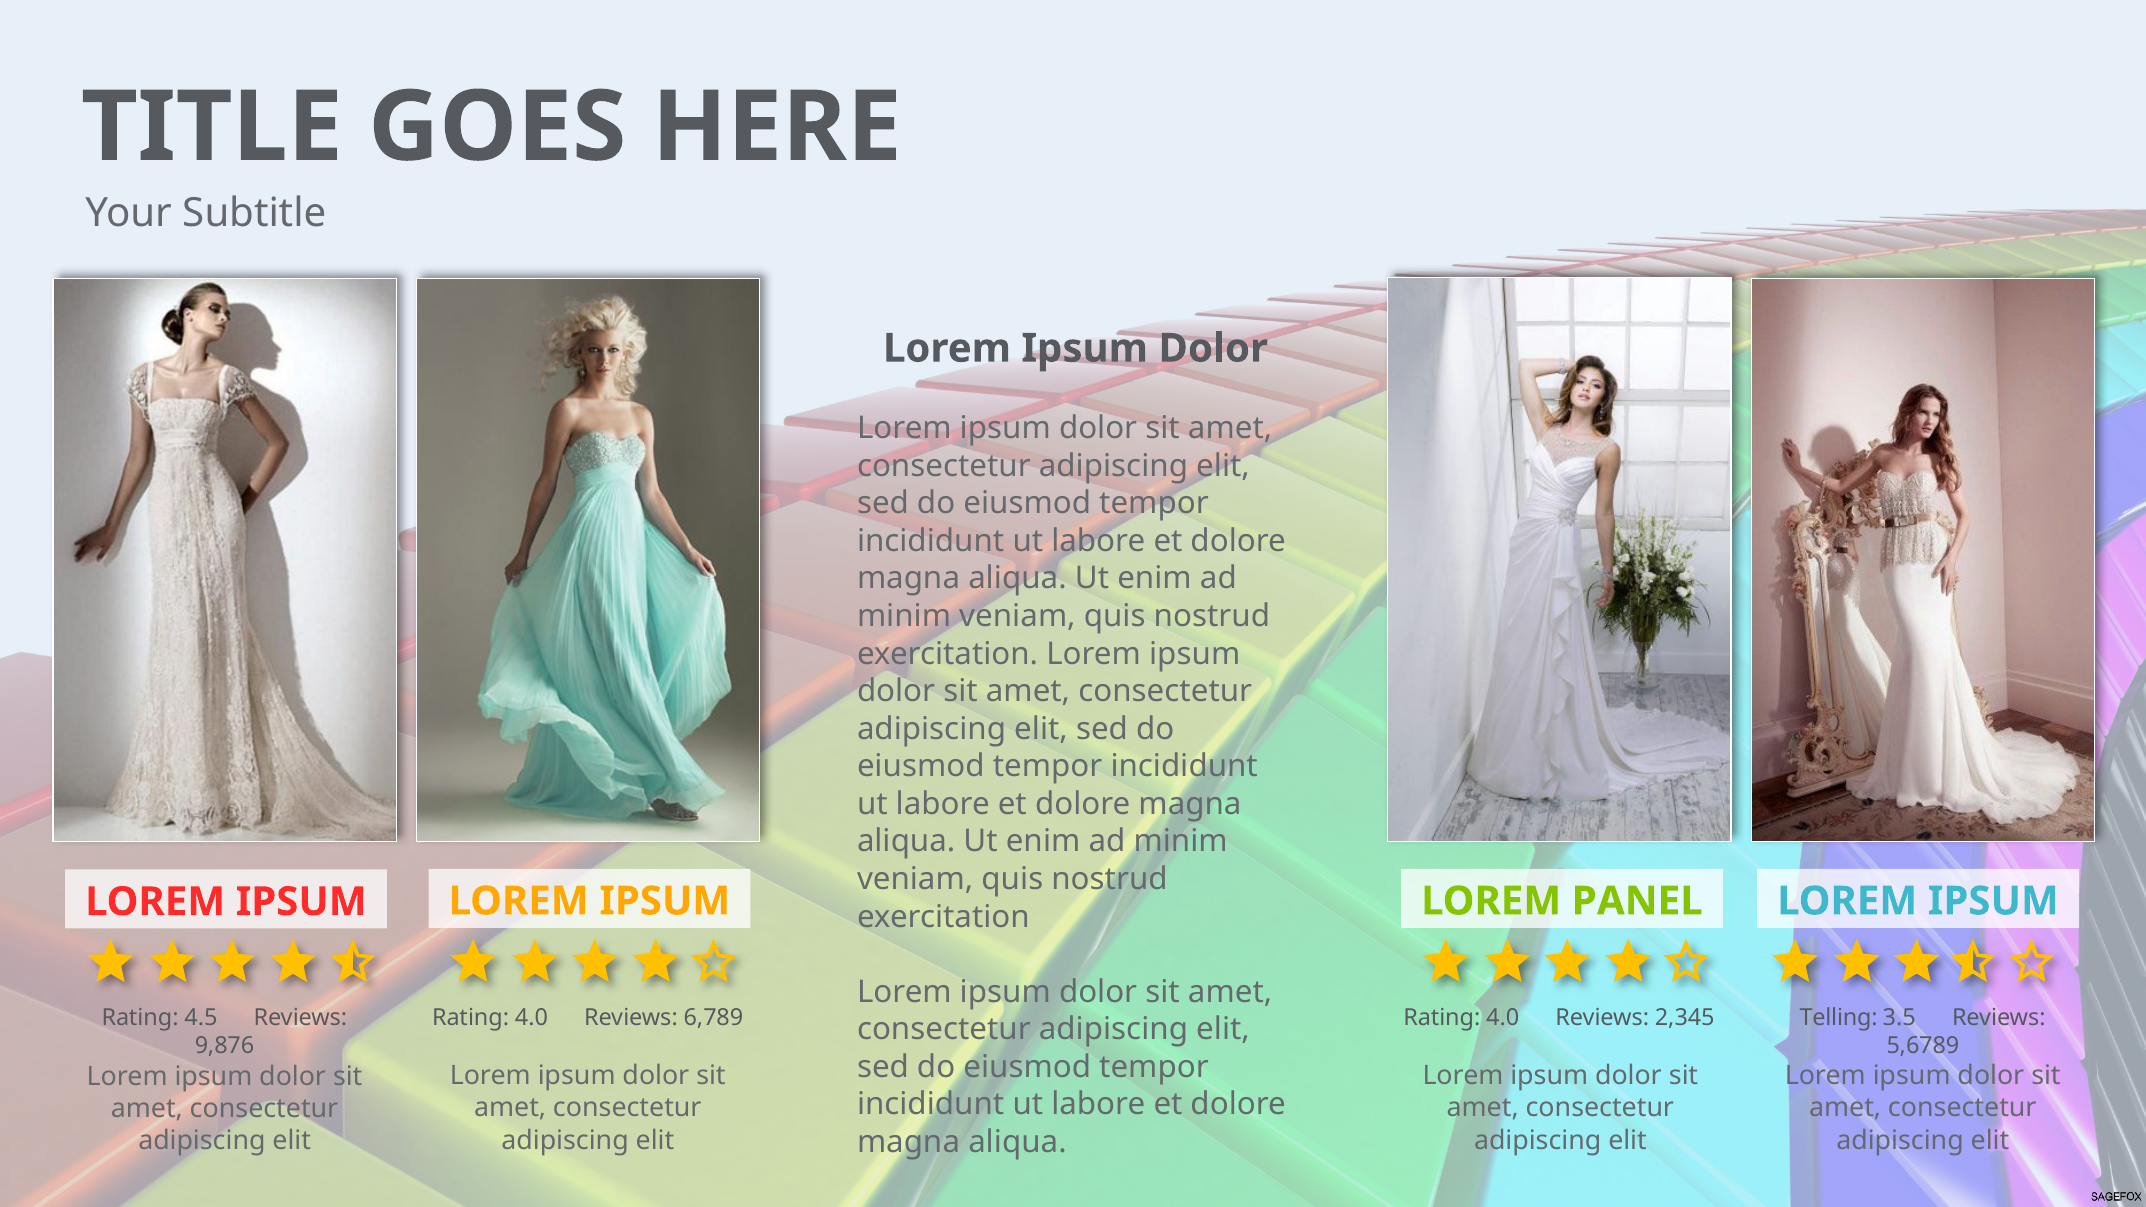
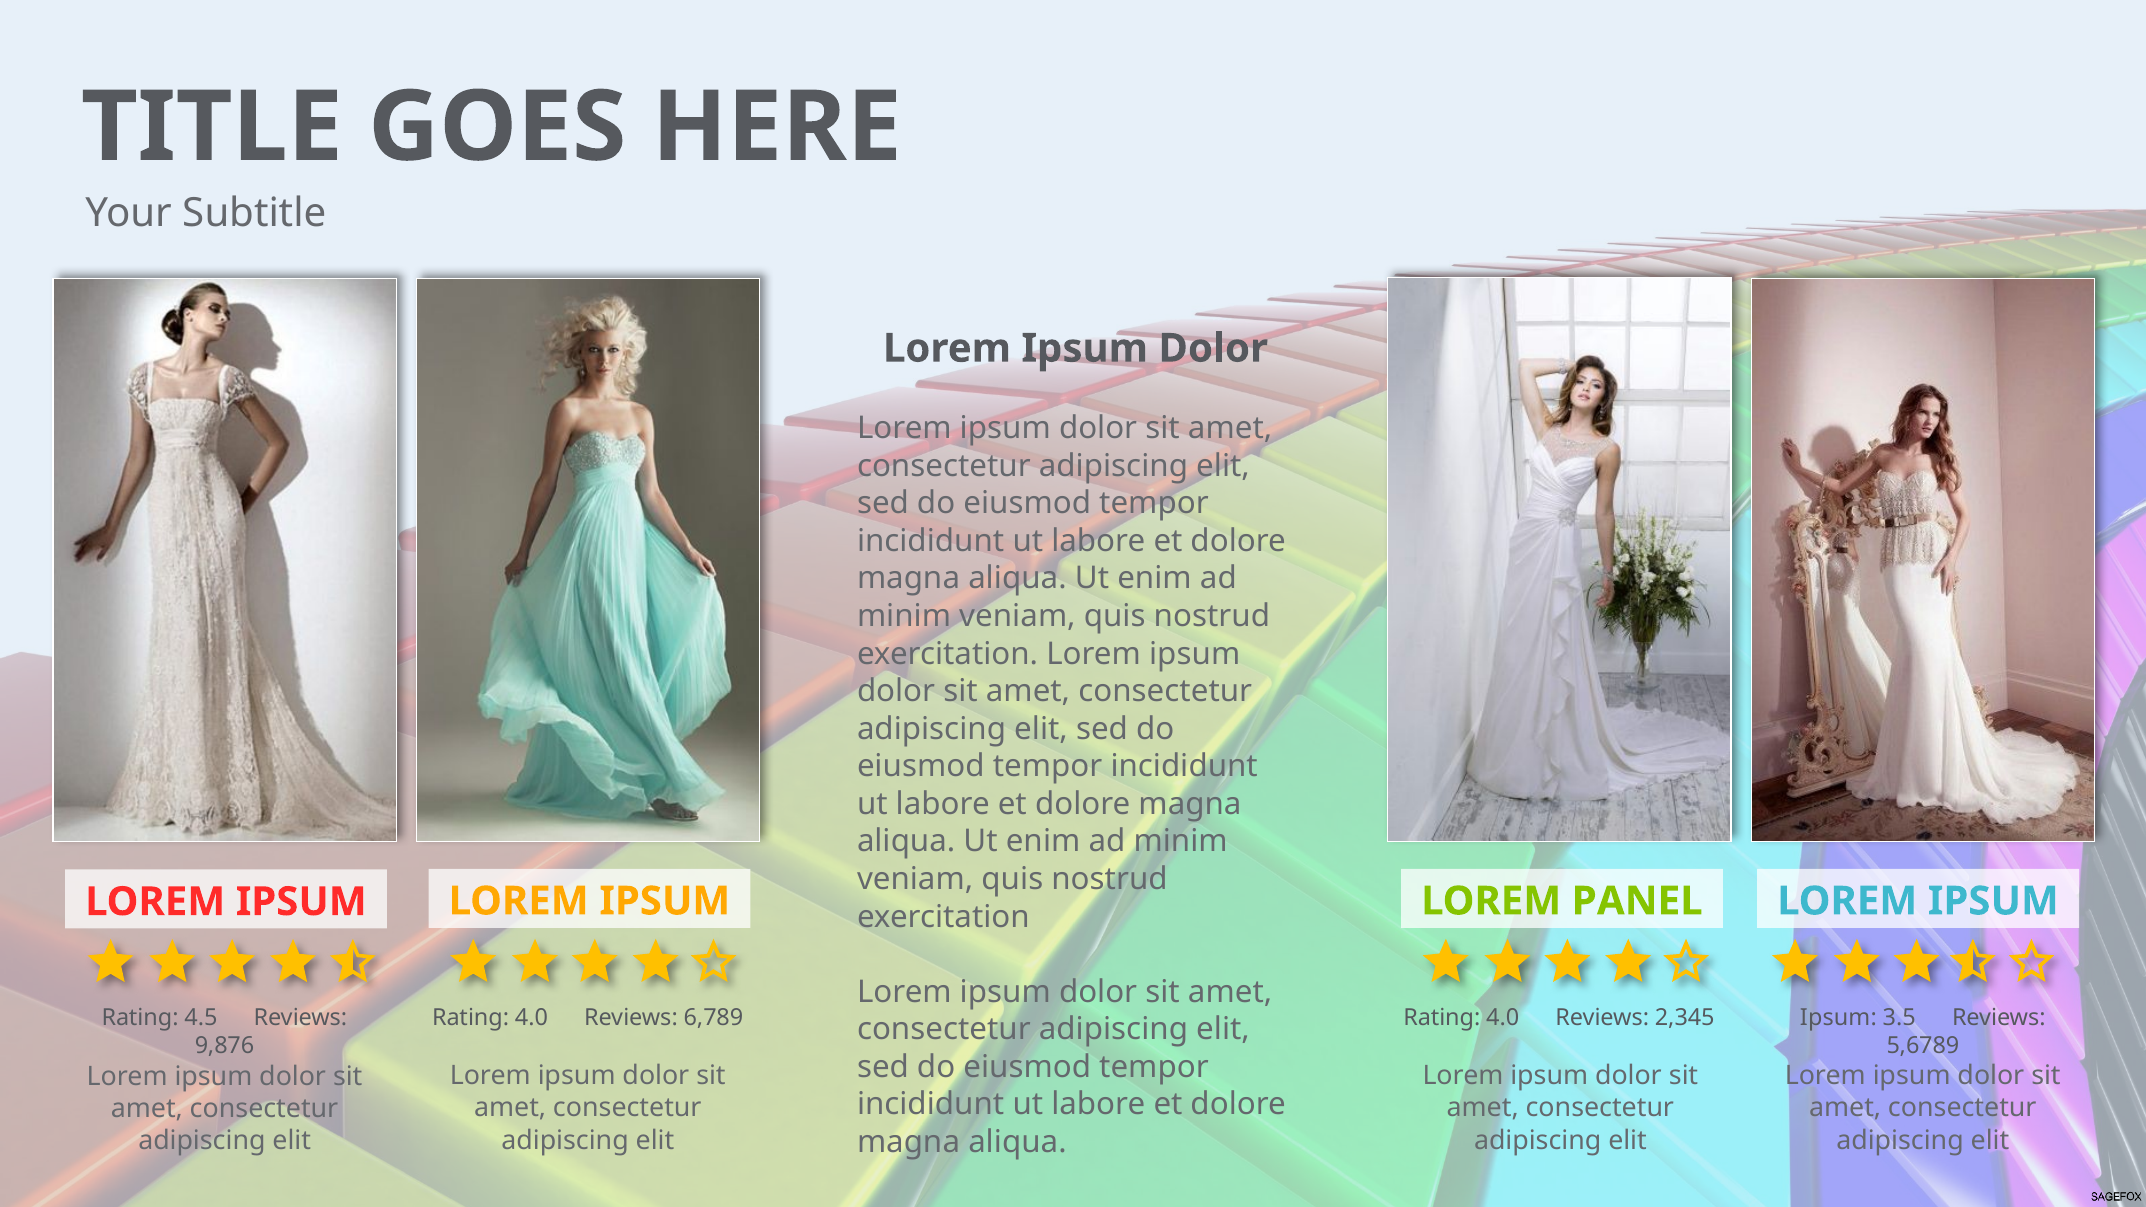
Telling at (1839, 1018): Telling -> Ipsum
